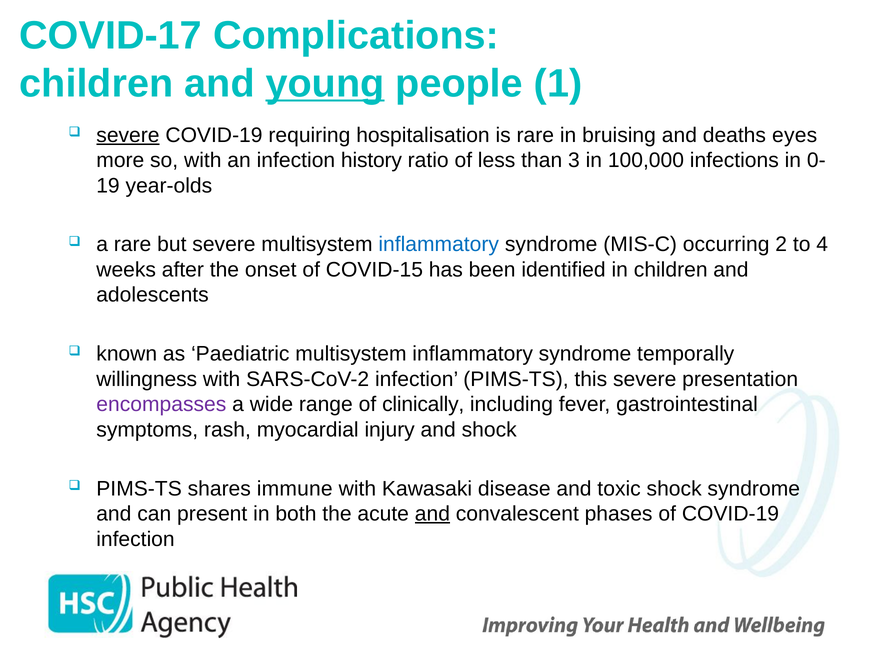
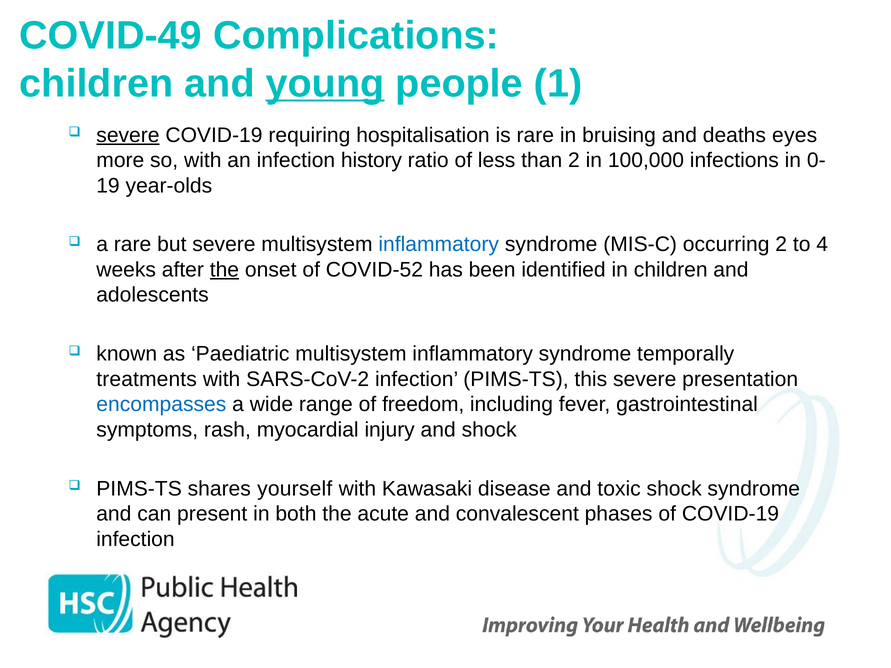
COVID-17: COVID-17 -> COVID-49
than 3: 3 -> 2
the at (224, 270) underline: none -> present
COVID-15: COVID-15 -> COVID-52
willingness: willingness -> treatments
encompasses colour: purple -> blue
clinically: clinically -> freedom
immune: immune -> yourself
and at (432, 514) underline: present -> none
